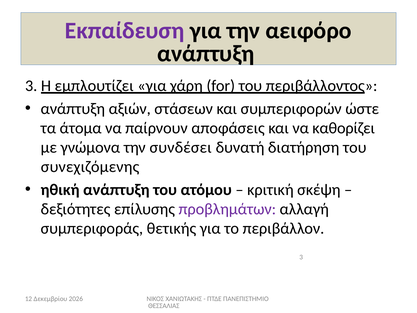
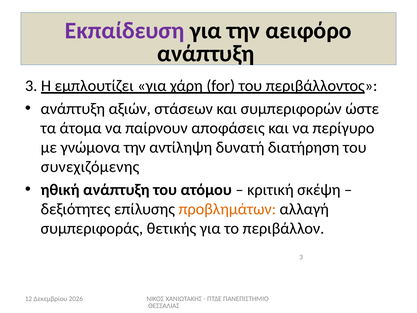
καθορίζει: καθορίζει -> περίγυρο
συνδέσει: συνδέσει -> αντίληψη
προβλημάτων colour: purple -> orange
